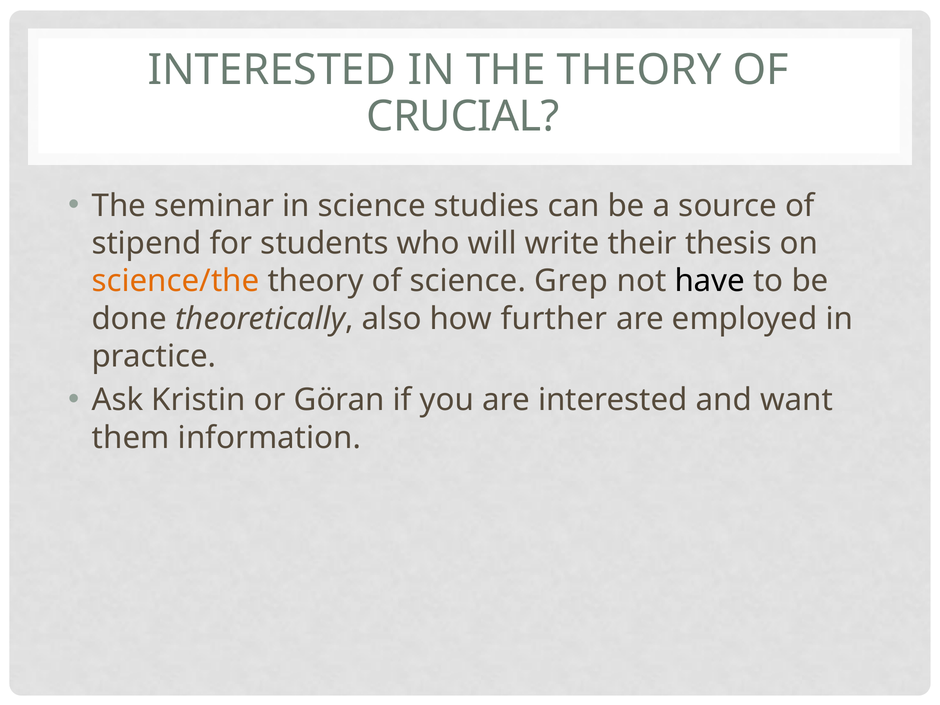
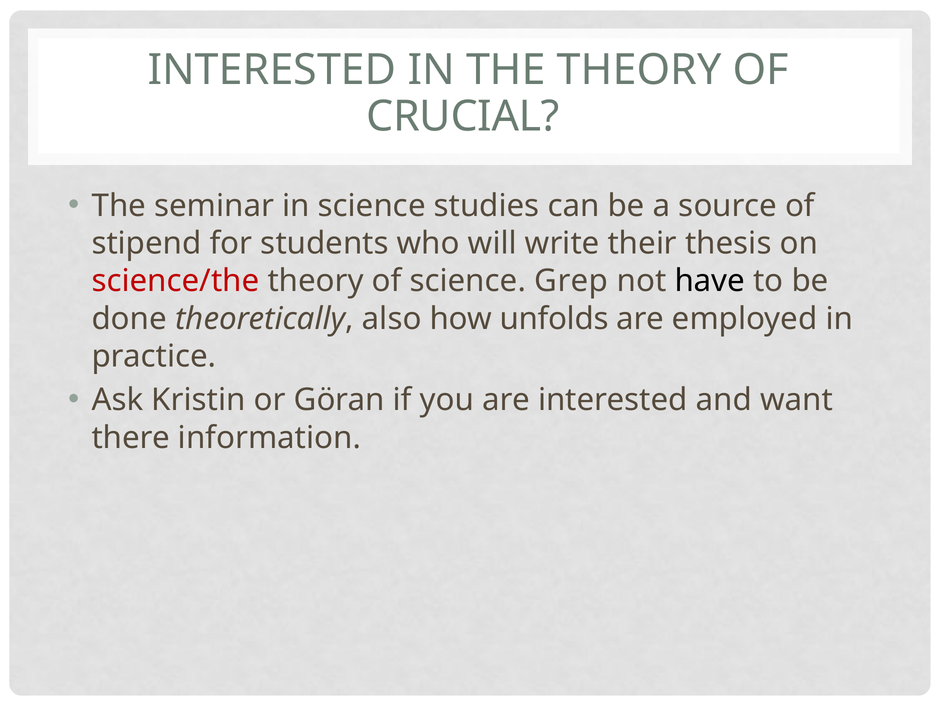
science/the colour: orange -> red
further: further -> unfolds
them: them -> there
